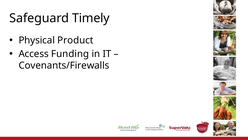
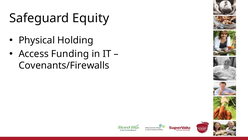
Timely: Timely -> Equity
Product: Product -> Holding
